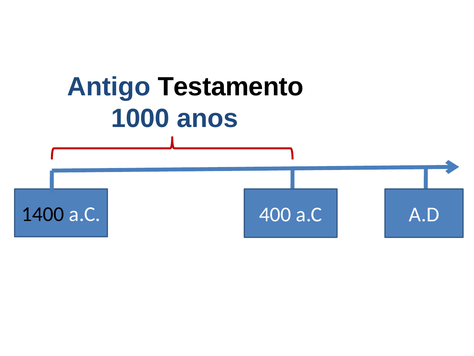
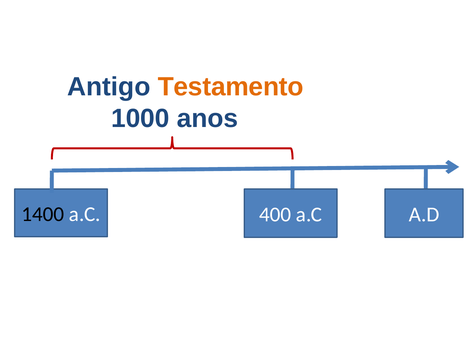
Testamento colour: black -> orange
